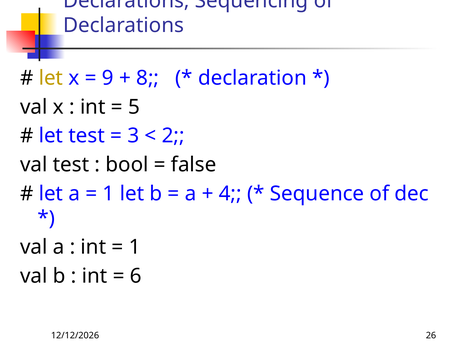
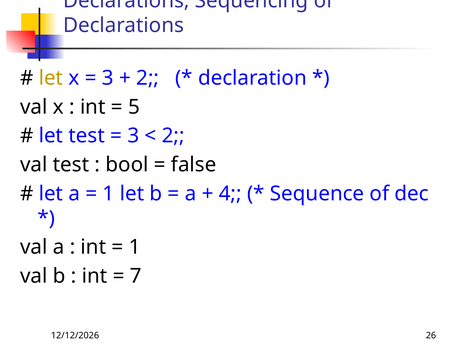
9 at (108, 78): 9 -> 3
8 at (148, 78): 8 -> 2
6: 6 -> 7
